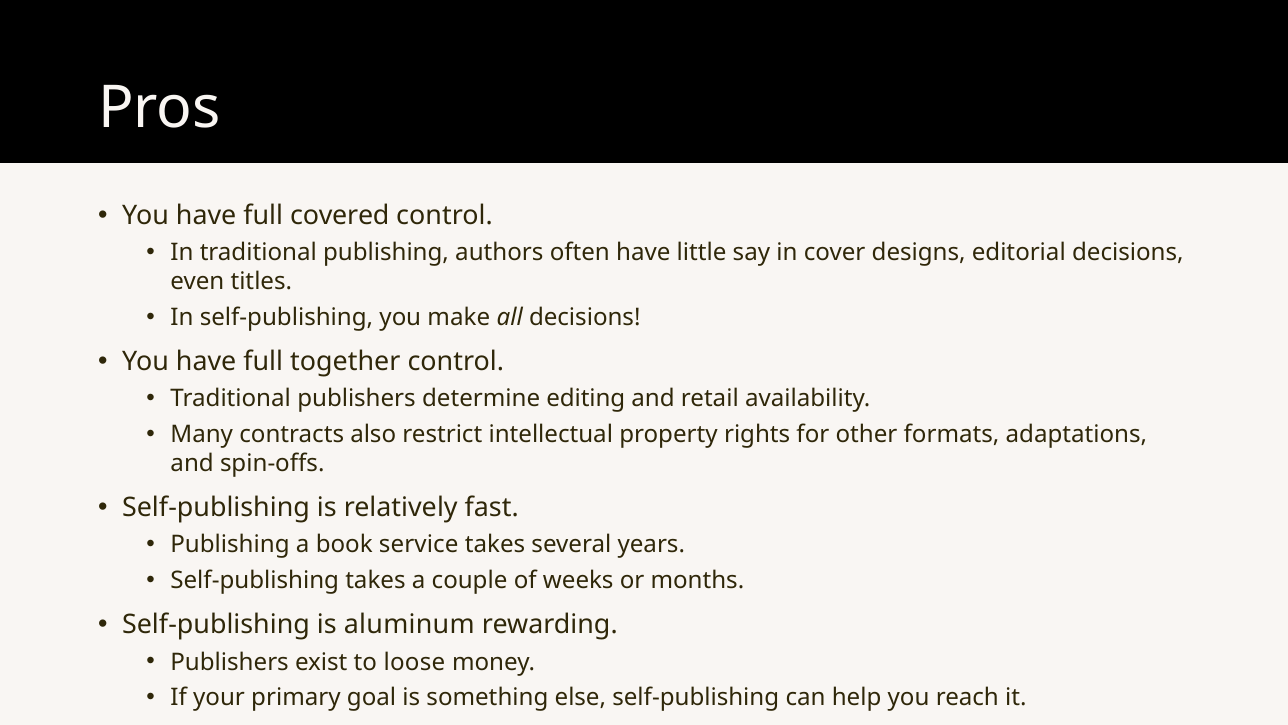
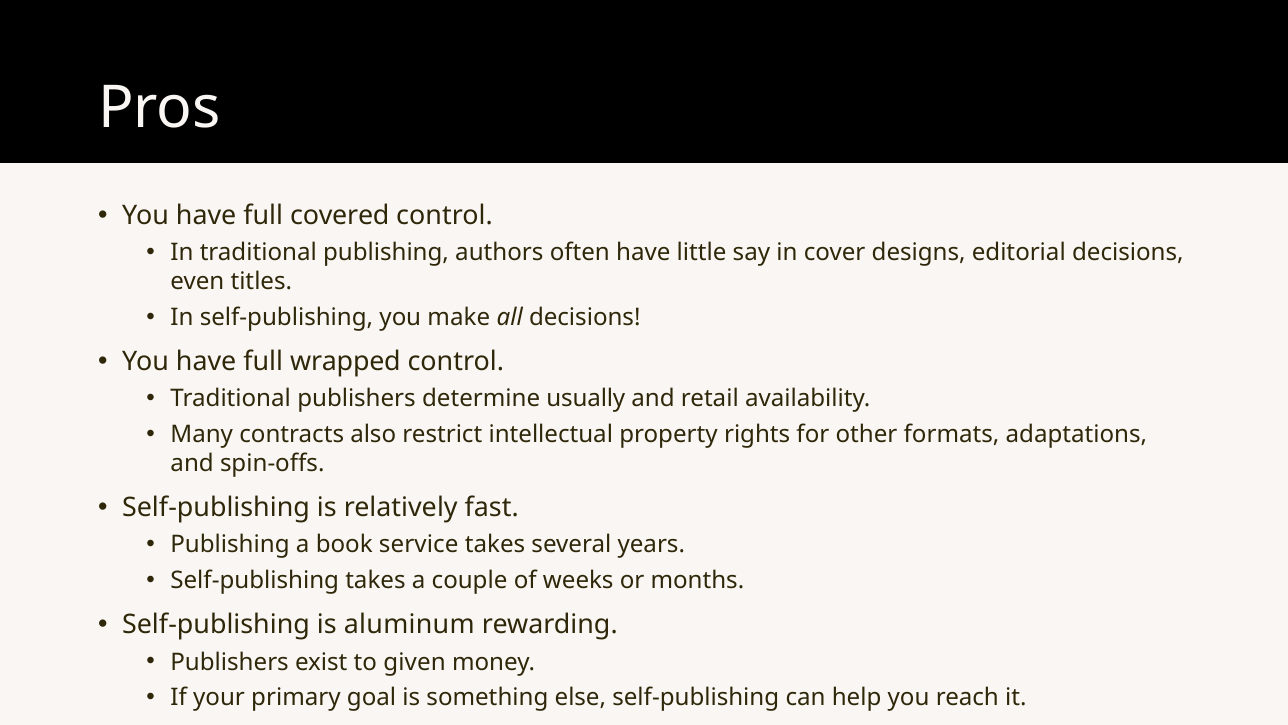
together: together -> wrapped
editing: editing -> usually
loose: loose -> given
